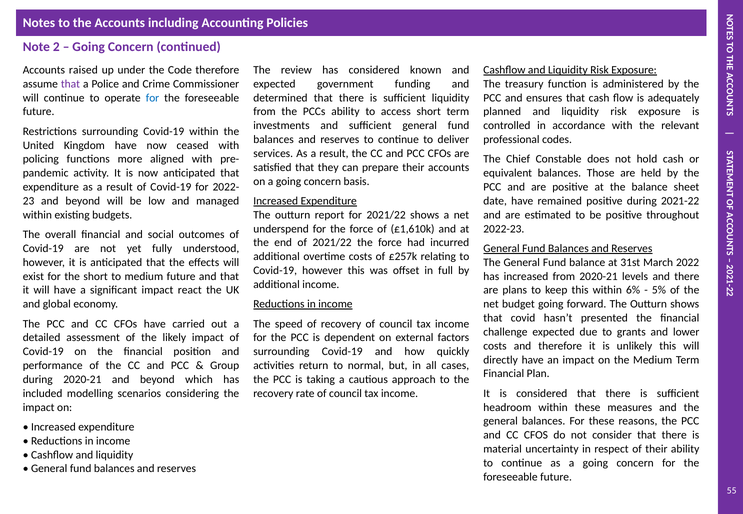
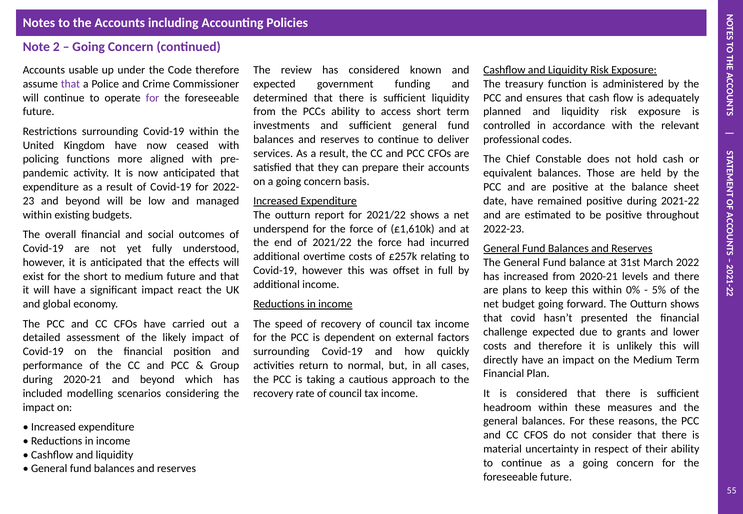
raised: raised -> usable
for at (153, 98) colour: blue -> purple
6%: 6% -> 0%
